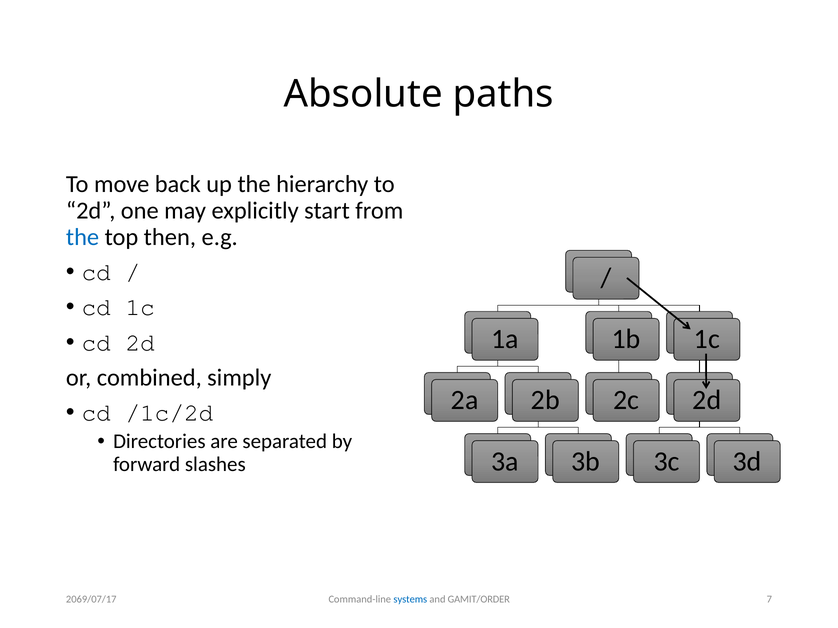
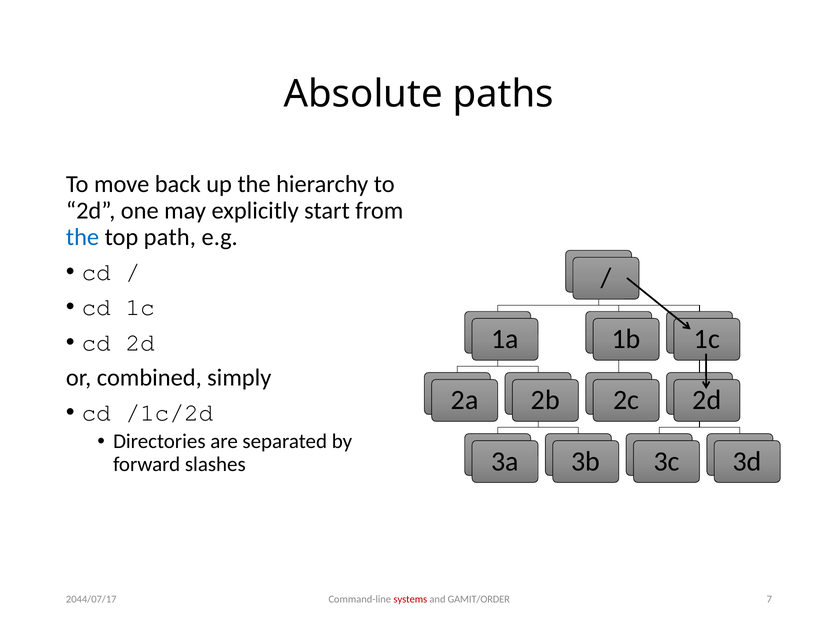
then: then -> path
systems colour: blue -> red
2069/07/17: 2069/07/17 -> 2044/07/17
